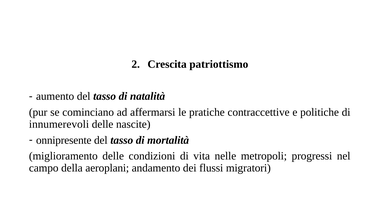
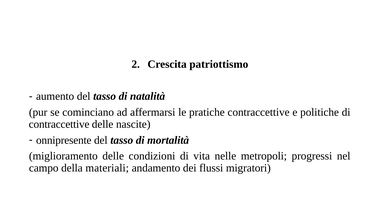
innumerevoli at (59, 124): innumerevoli -> contraccettive
aeroplani: aeroplani -> materiali
